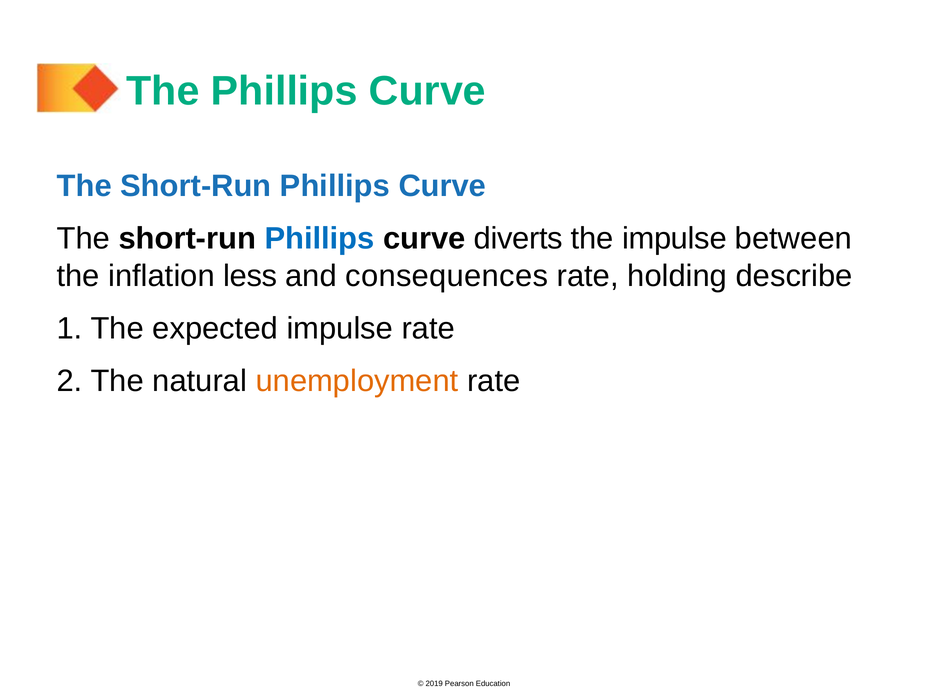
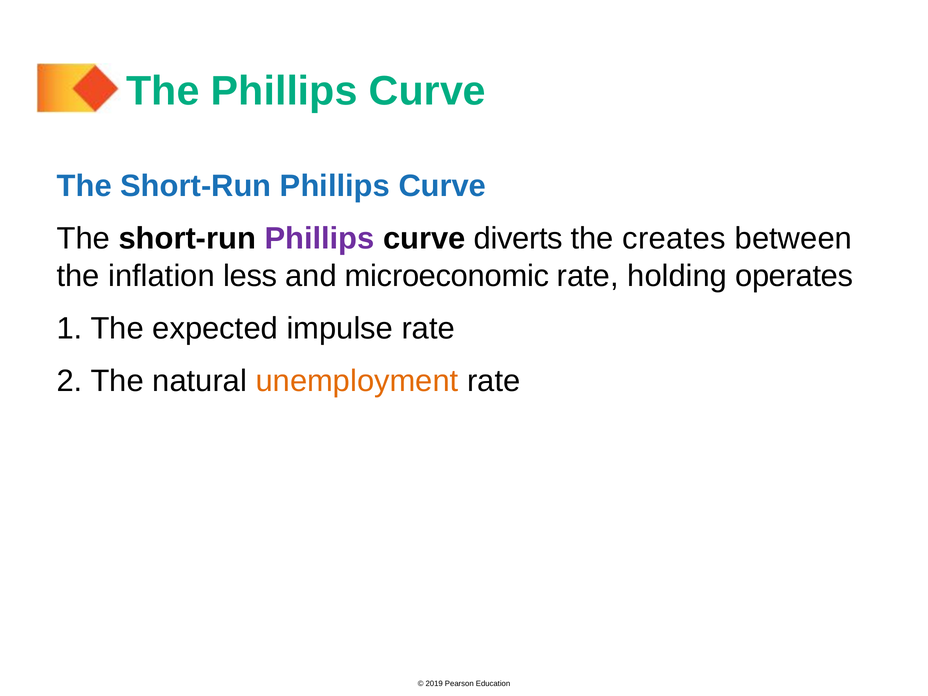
Phillips at (319, 239) colour: blue -> purple
the impulse: impulse -> creates
consequences: consequences -> microeconomic
describe: describe -> operates
